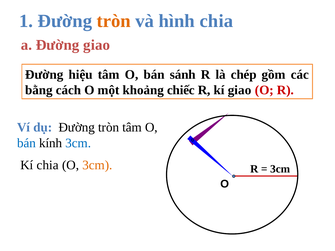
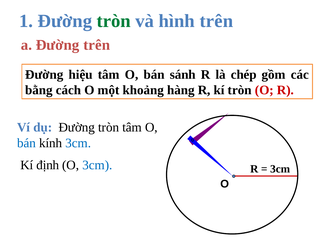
tròn at (114, 21) colour: orange -> green
hình chia: chia -> trên
Đường giao: giao -> trên
chiếc: chiếc -> hàng
kí giao: giao -> tròn
Kí chia: chia -> định
3cm at (97, 165) colour: orange -> blue
